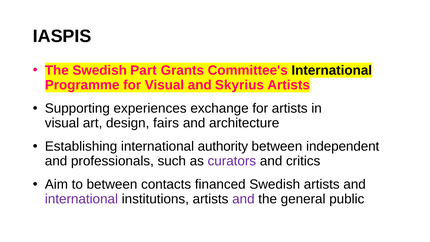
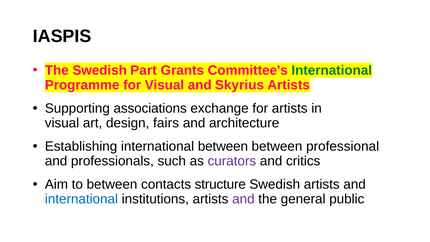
International at (332, 70) colour: black -> green
experiences: experiences -> associations
international authority: authority -> between
independent: independent -> professional
financed: financed -> structure
international at (81, 199) colour: purple -> blue
